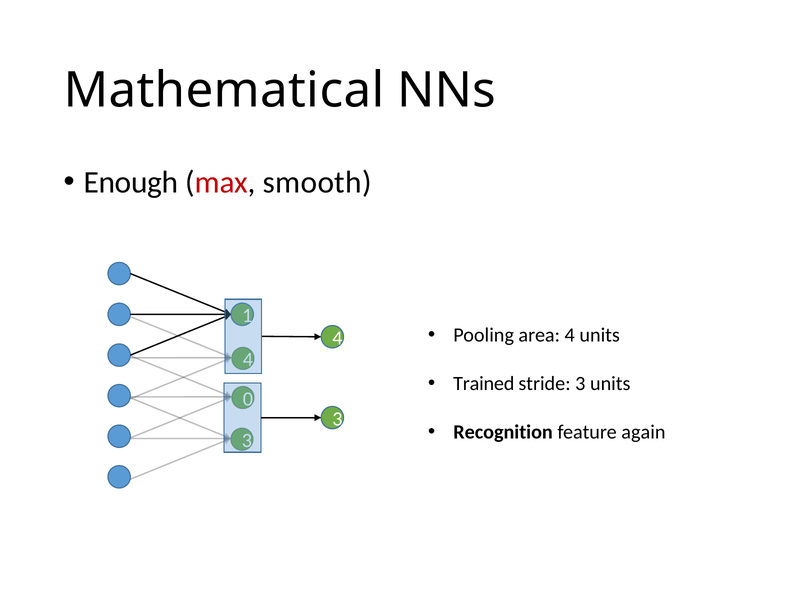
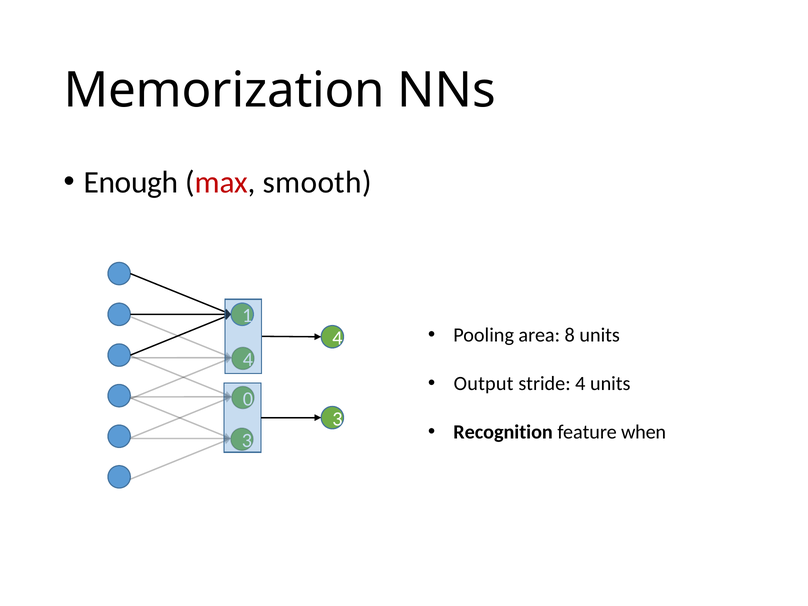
Mathematical: Mathematical -> Memorization
area 4: 4 -> 8
Trained: Trained -> Output
stride 3: 3 -> 4
again: again -> when
